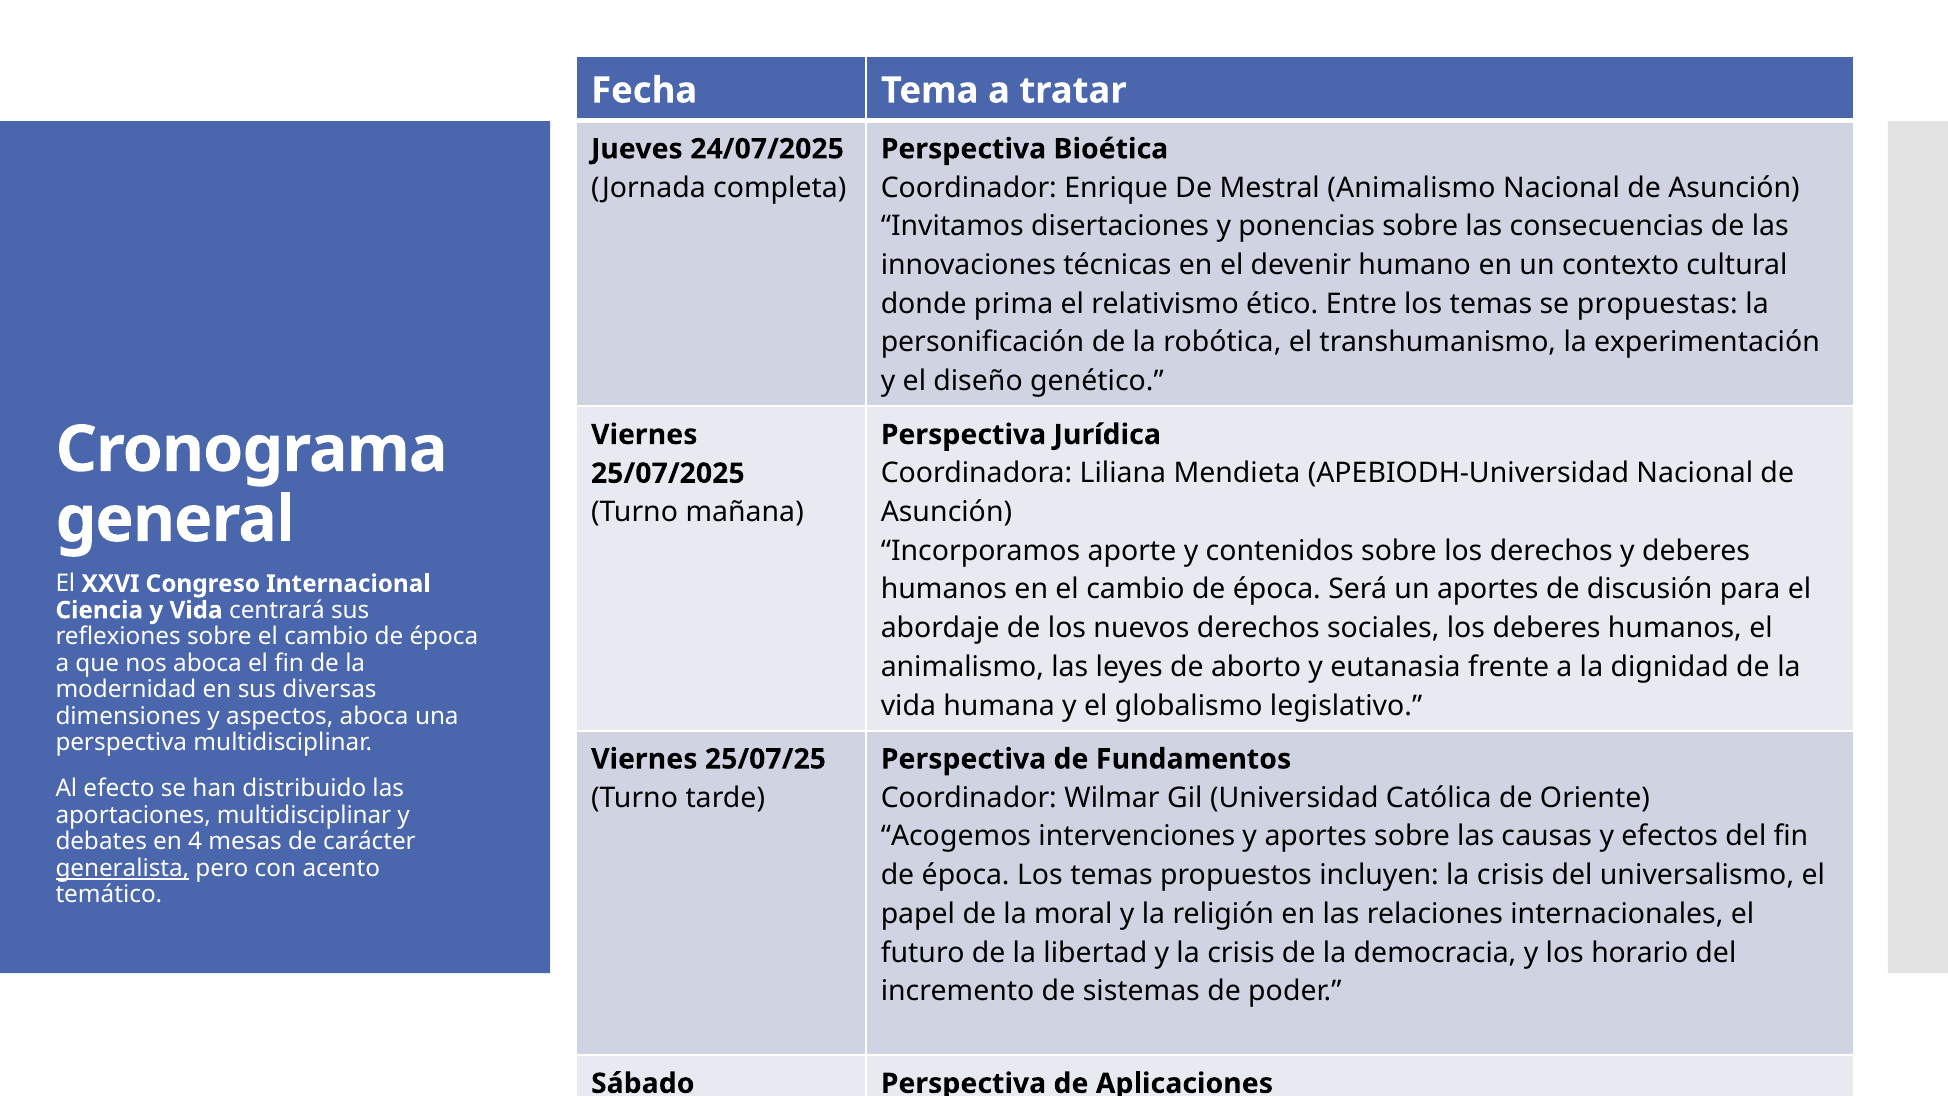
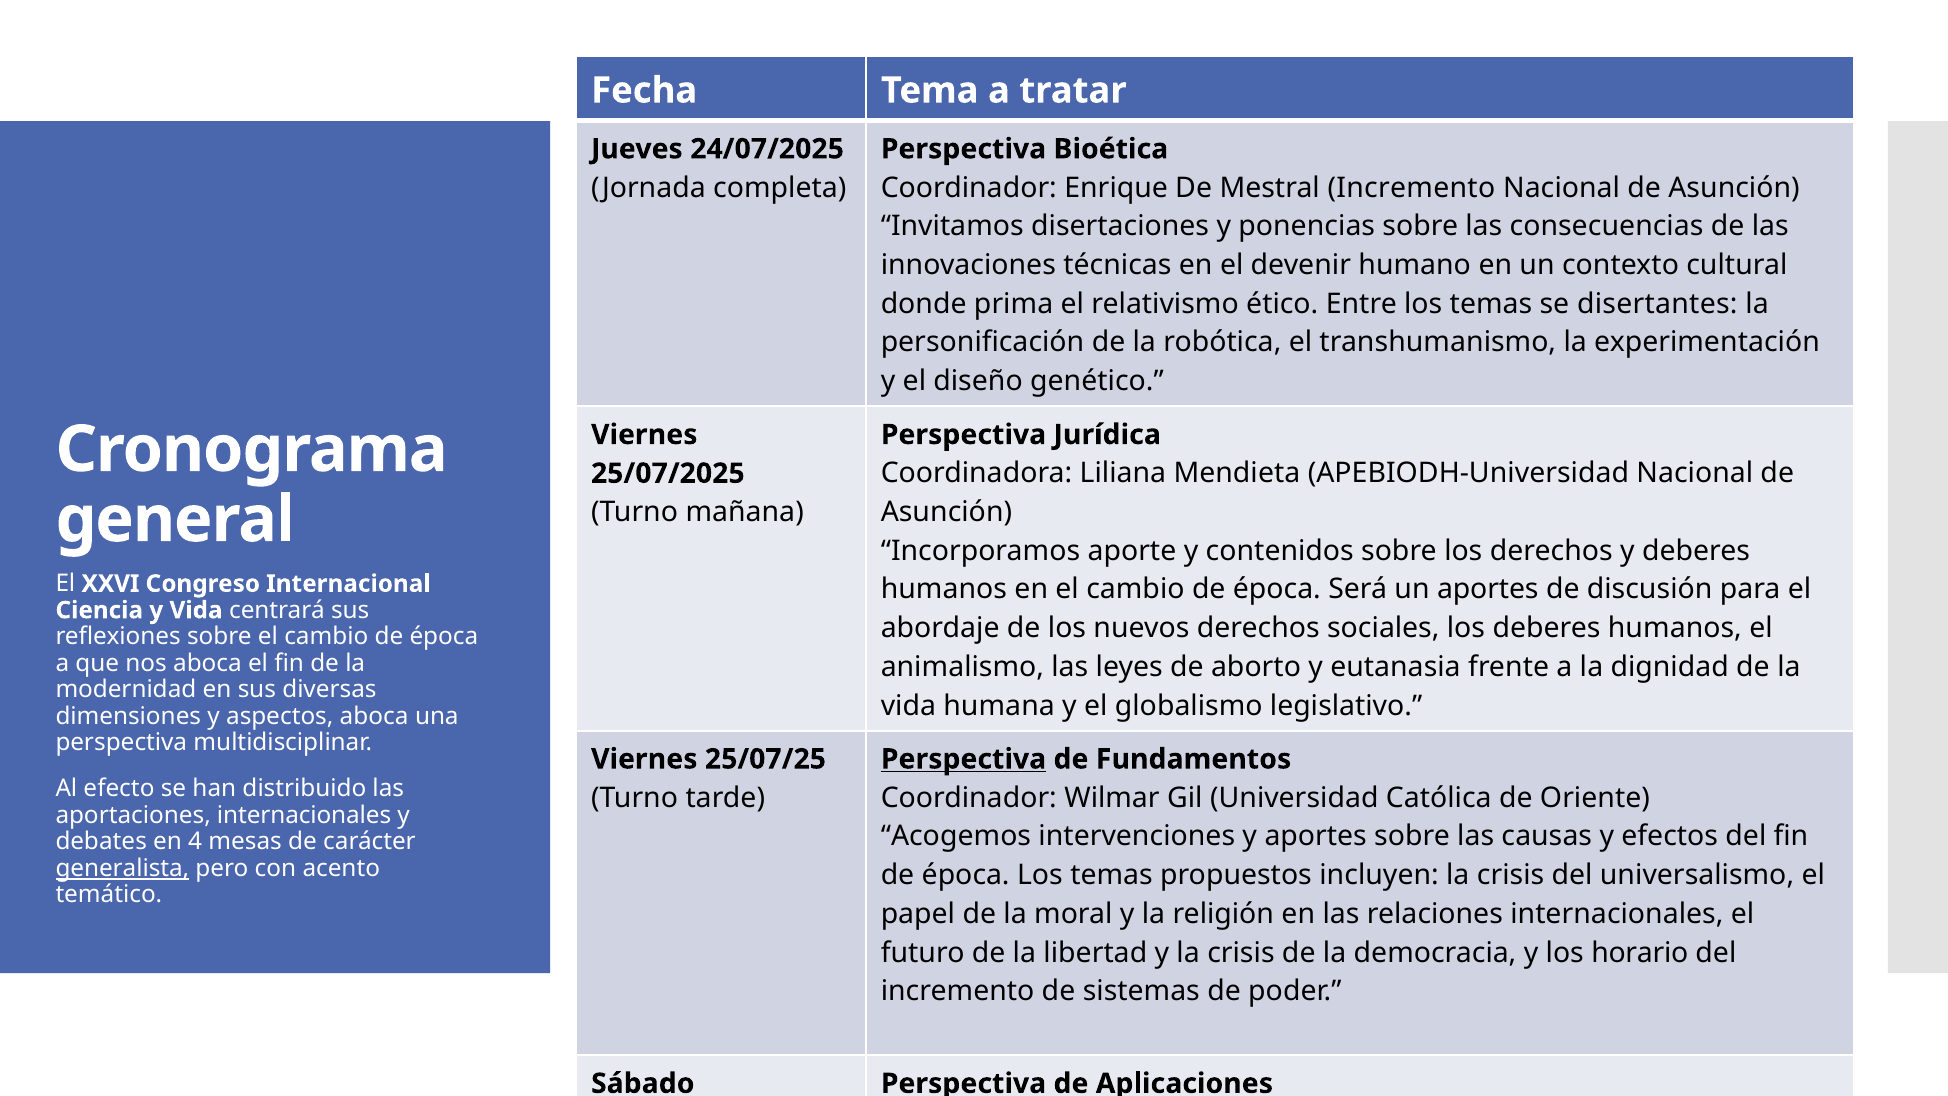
Mestral Animalismo: Animalismo -> Incremento
se propuestas: propuestas -> disertantes
Perspectiva at (964, 759) underline: none -> present
aportaciones multidisciplinar: multidisciplinar -> internacionales
